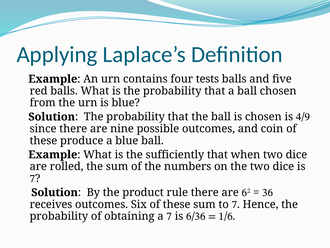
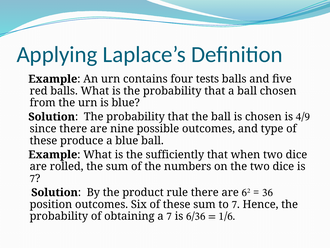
coin: coin -> type
receives: receives -> position
